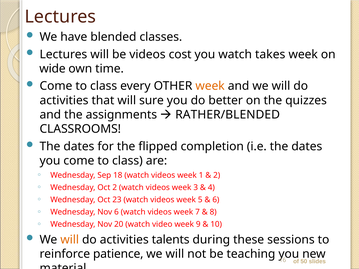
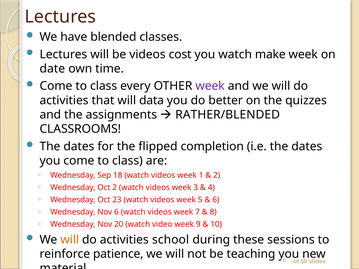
takes: takes -> make
wide: wide -> date
week at (210, 86) colour: orange -> purple
sure: sure -> data
talents: talents -> school
